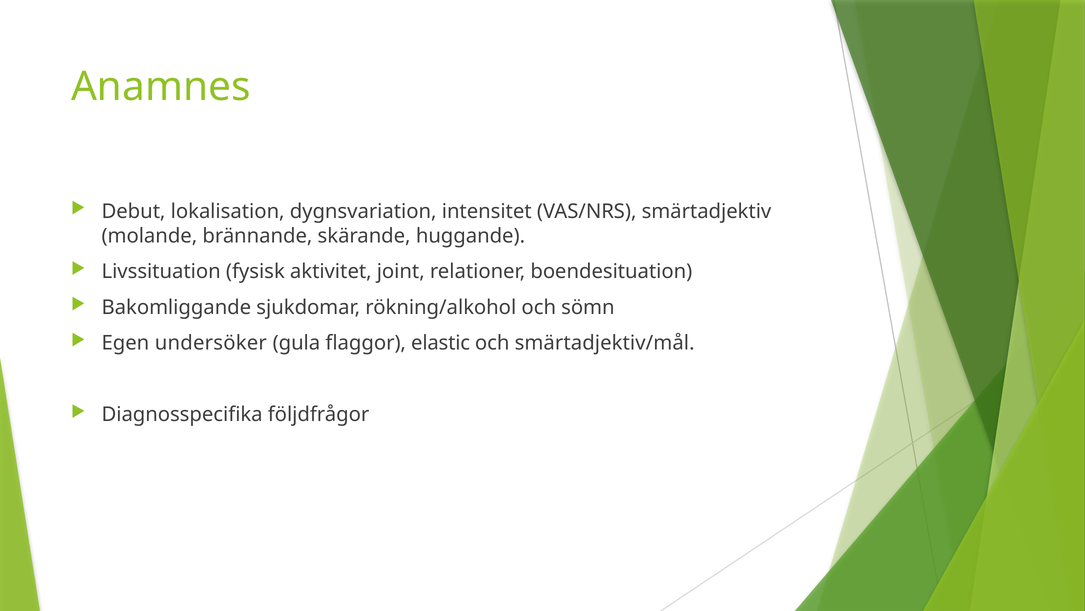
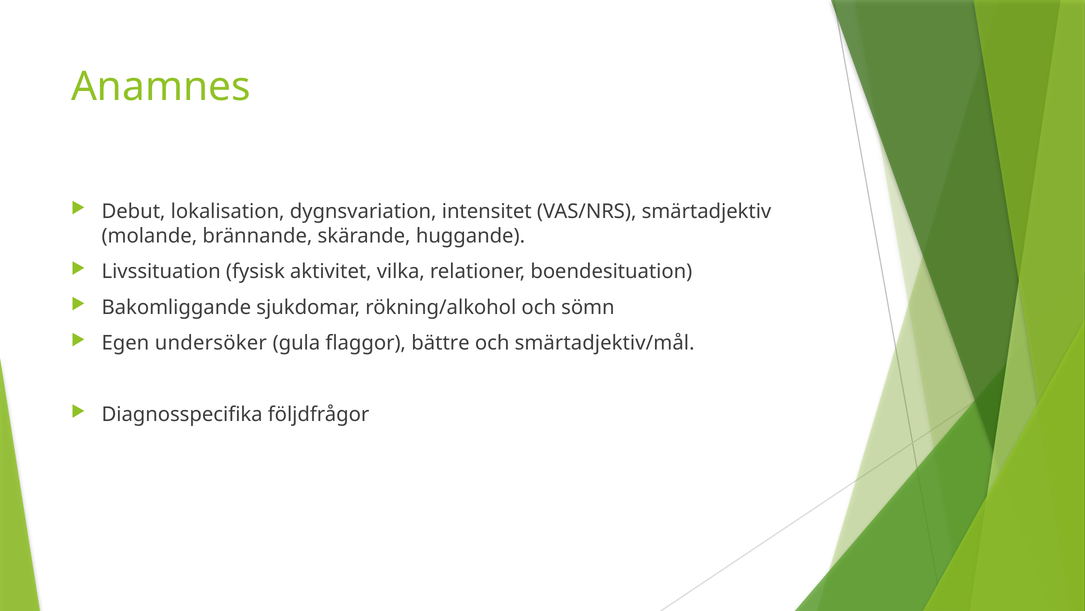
joint: joint -> vilka
elastic: elastic -> bättre
